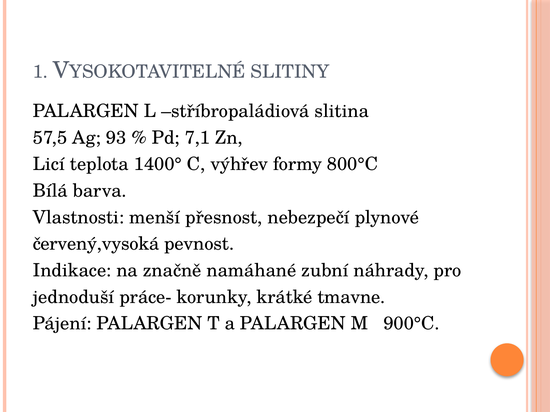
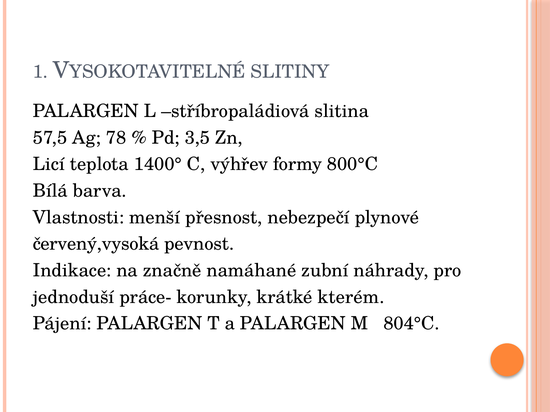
93: 93 -> 78
7,1: 7,1 -> 3,5
tmavne: tmavne -> kterém
900°C: 900°C -> 804°C
